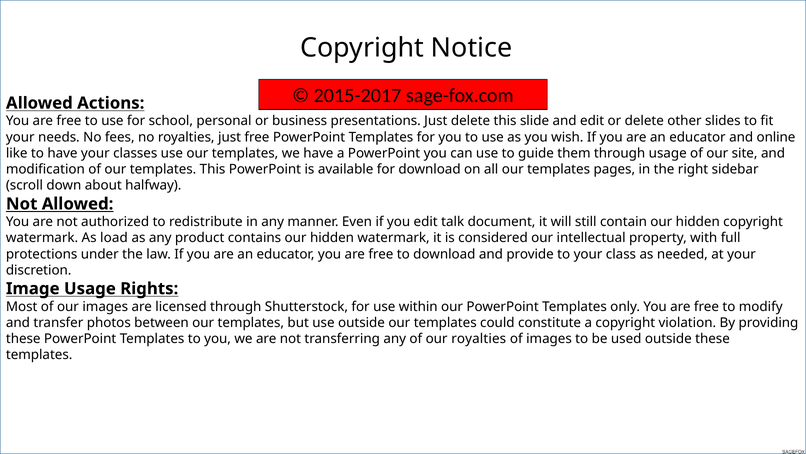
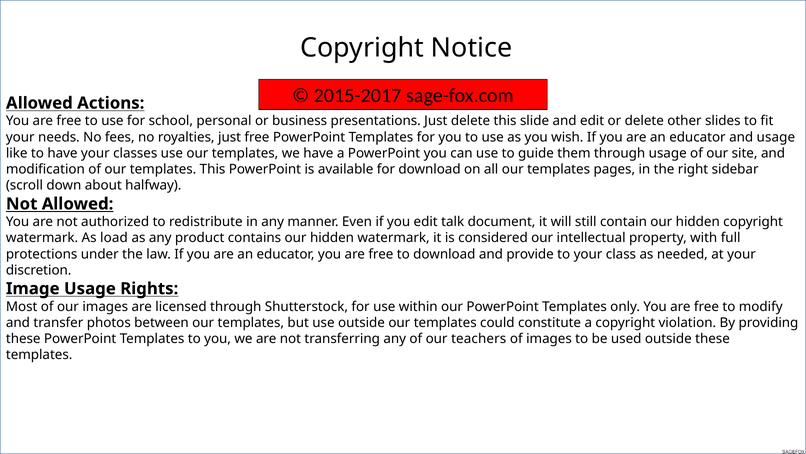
and online: online -> usage
our royalties: royalties -> teachers
